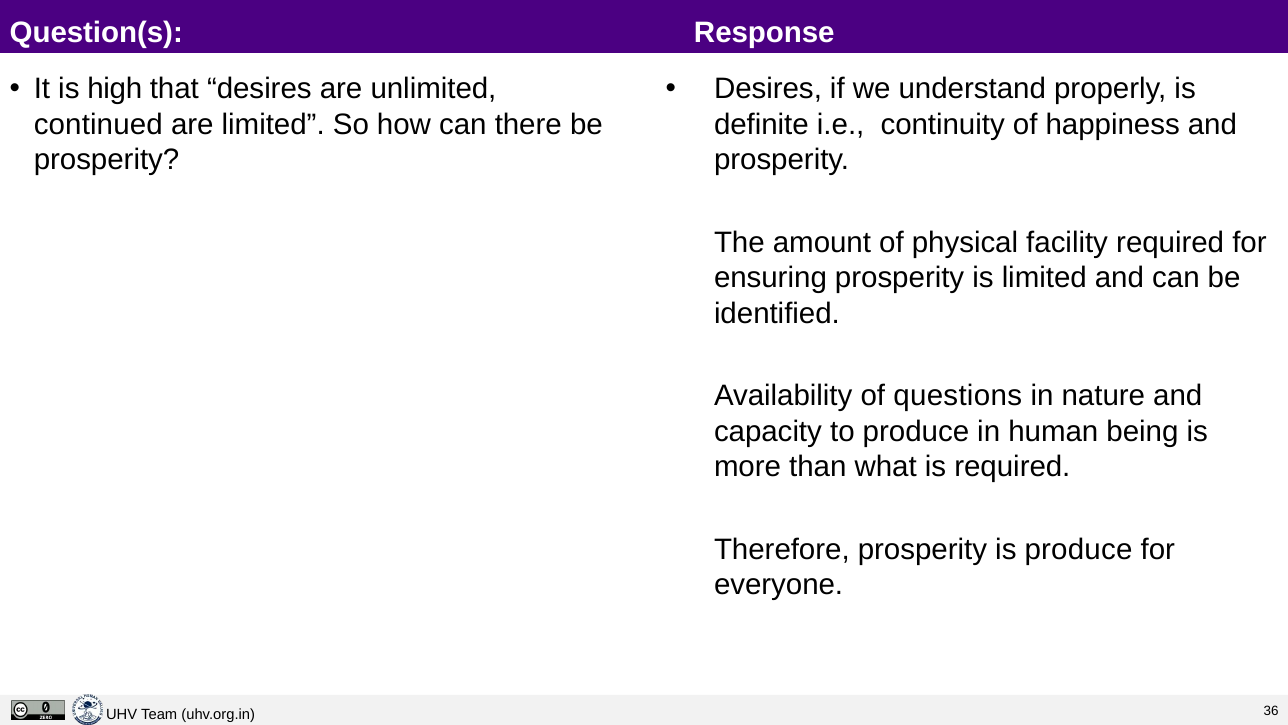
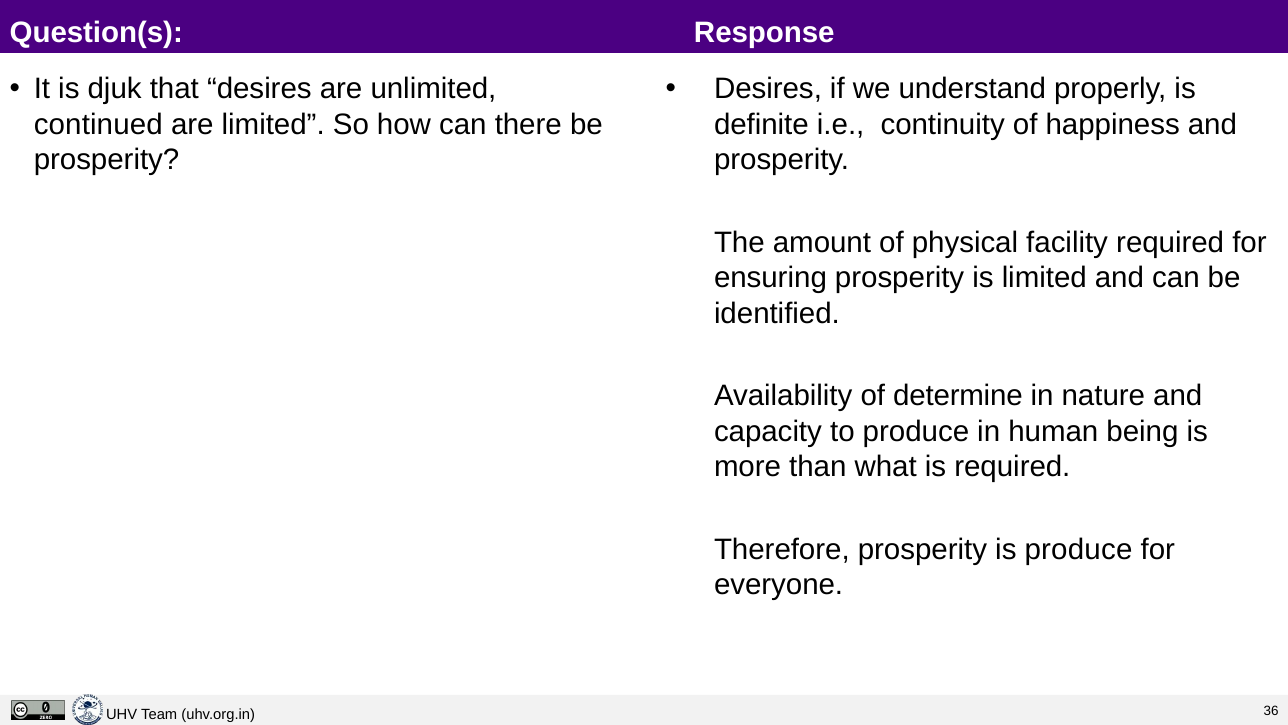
high: high -> djuk
questions: questions -> determine
